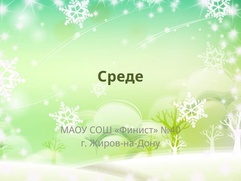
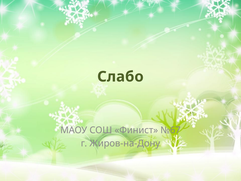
Среде: Среде -> Слабо
№40: №40 -> №67
